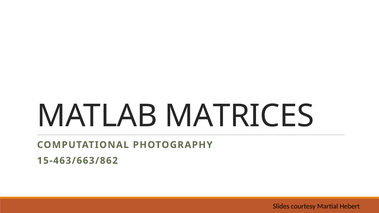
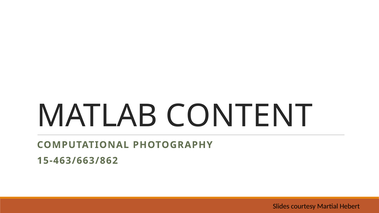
MATRICES: MATRICES -> CONTENT
